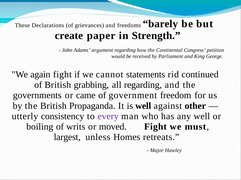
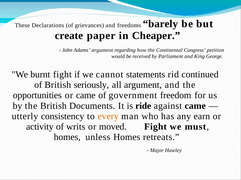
Strength: Strength -> Cheaper
again: again -> burnt
grabbing: grabbing -> seriously
all regarding: regarding -> argument
governments: governments -> opportunities
Propaganda: Propaganda -> Documents
is well: well -> ride
against other: other -> came
every colour: purple -> orange
any well: well -> earn
boiling: boiling -> activity
largest at (67, 138): largest -> homes
